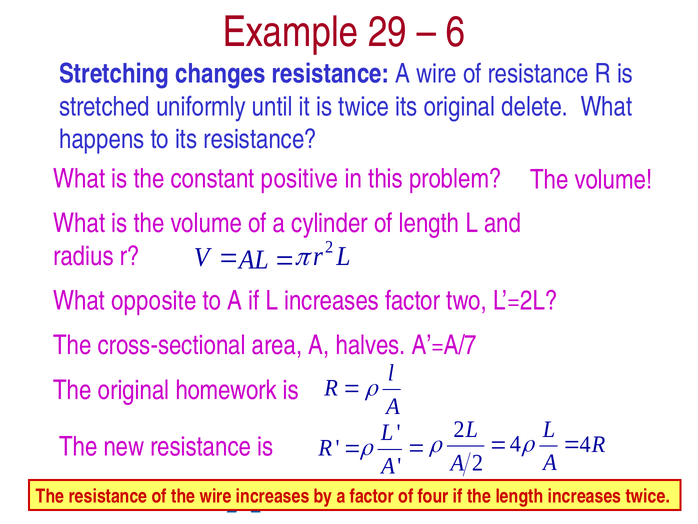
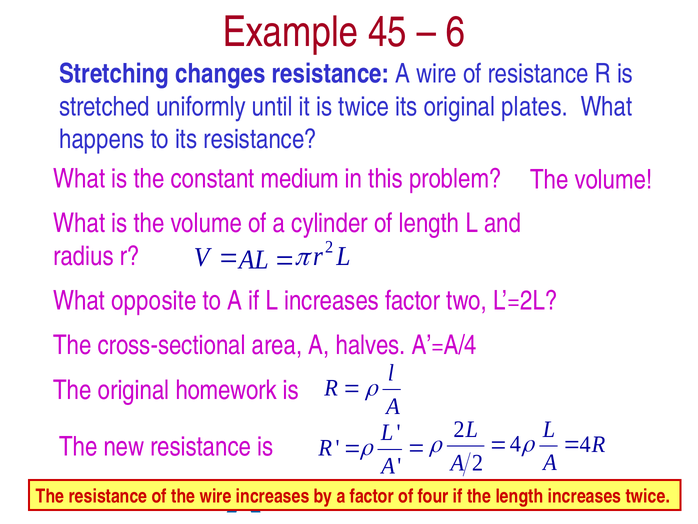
Example 29: 29 -> 45
delete: delete -> plates
positive: positive -> medium
A’=A/7: A’=A/7 -> A’=A/4
